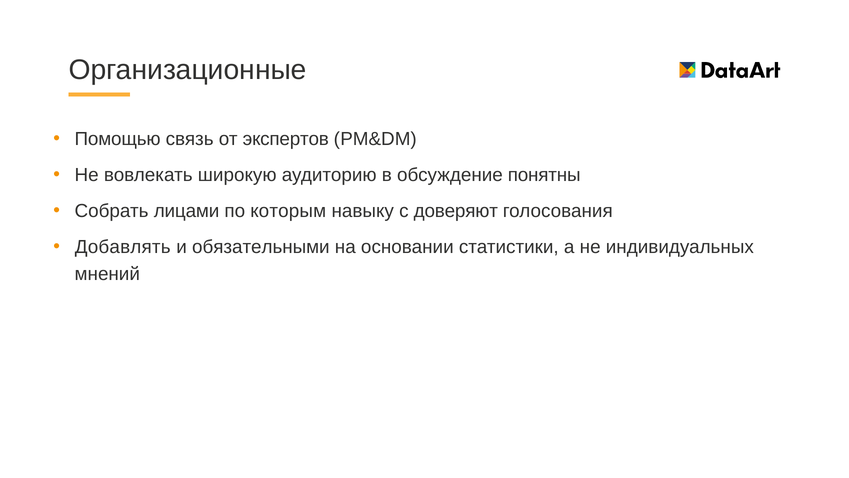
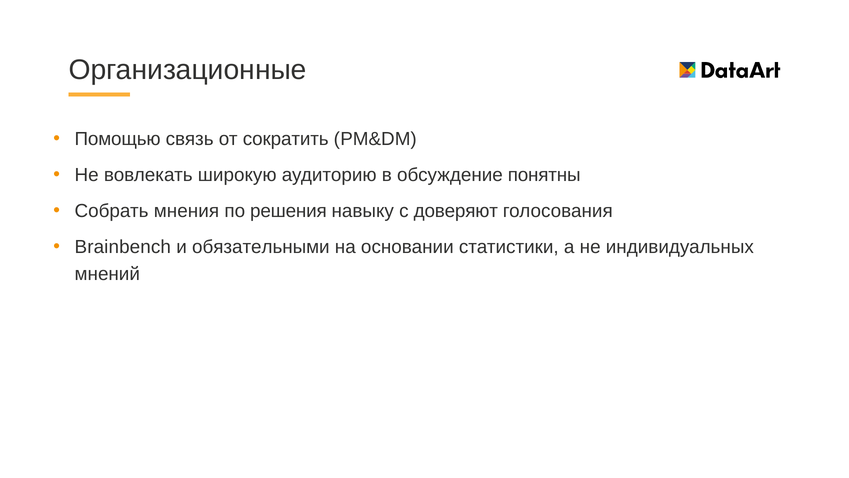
экспертов: экспертов -> сократить
лицами: лицами -> мнения
которым: которым -> решения
Добавлять: Добавлять -> Brainbench
